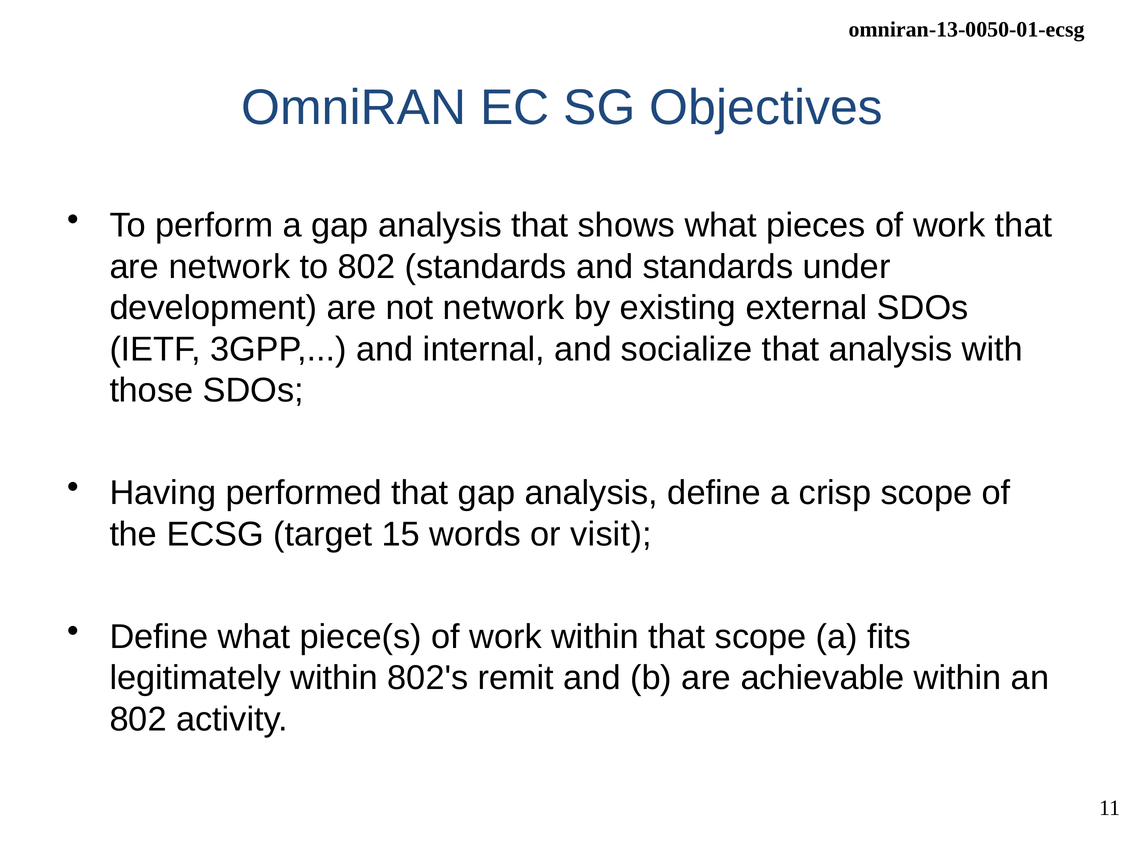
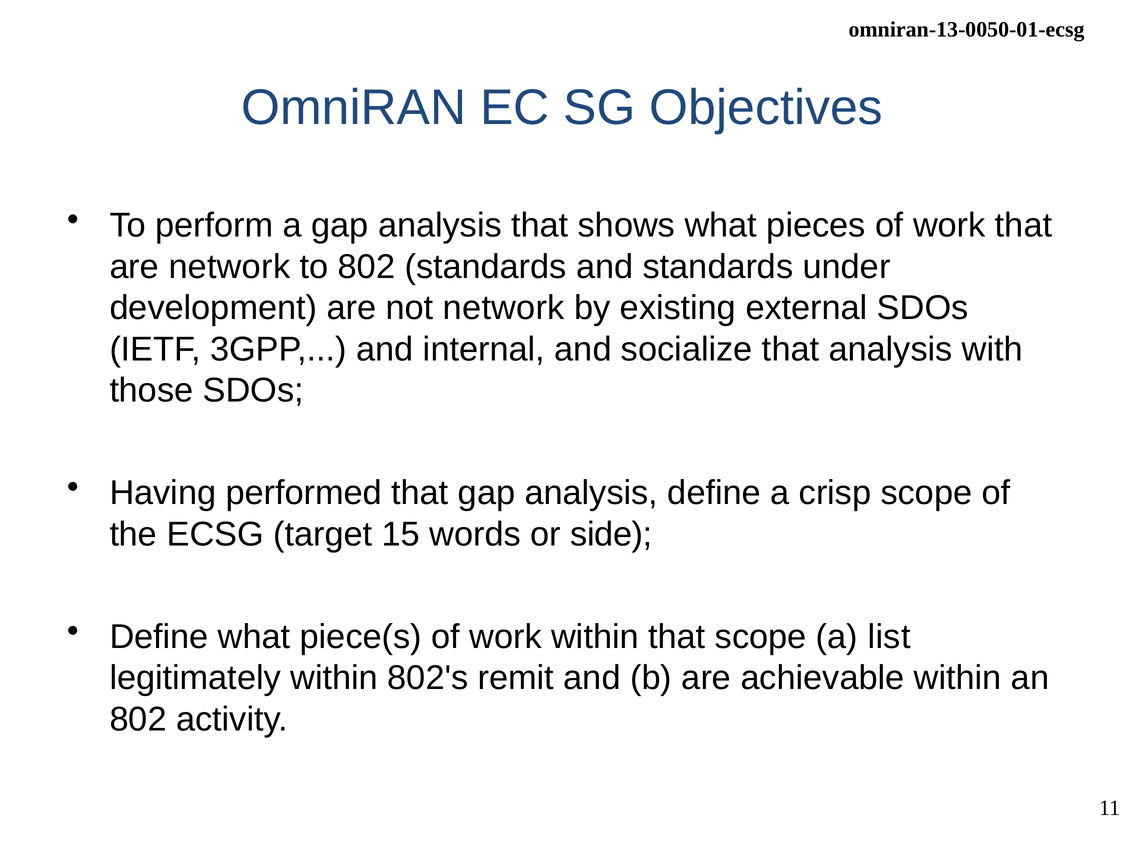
visit: visit -> side
fits: fits -> list
